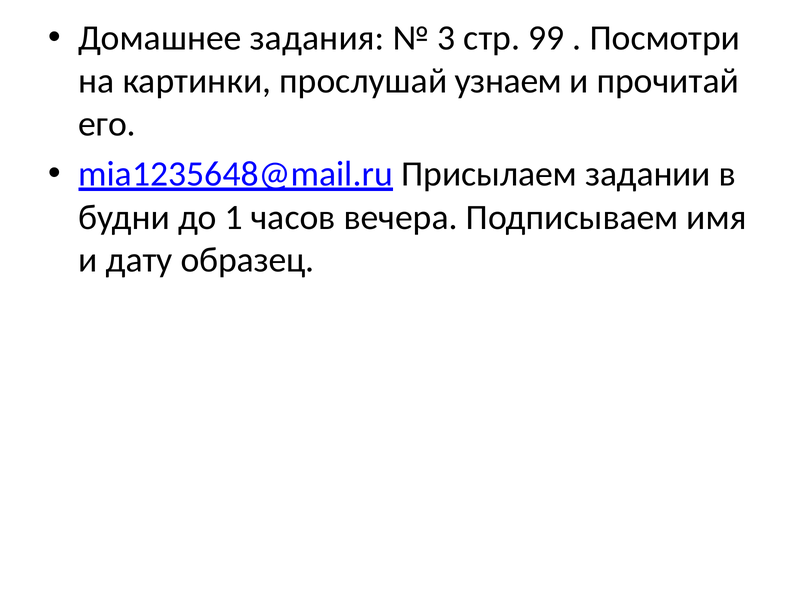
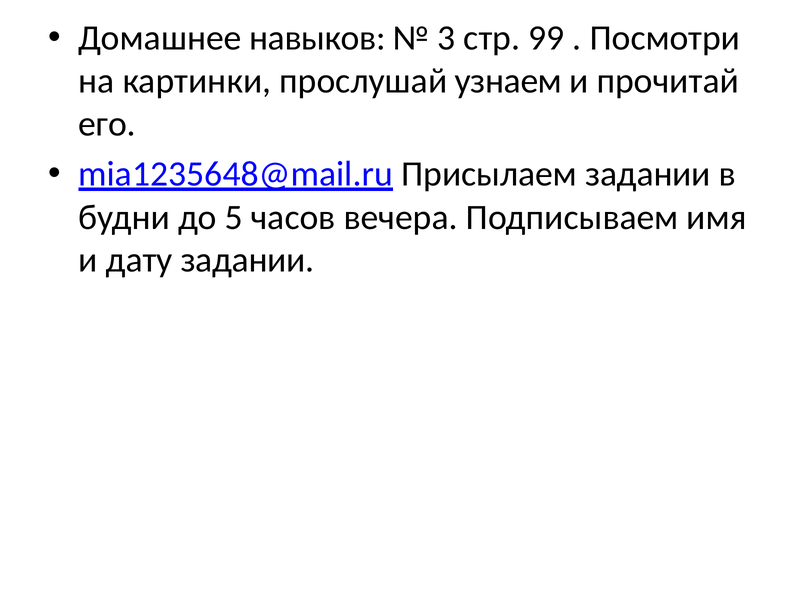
задания: задания -> навыков
1: 1 -> 5
дату образец: образец -> задании
